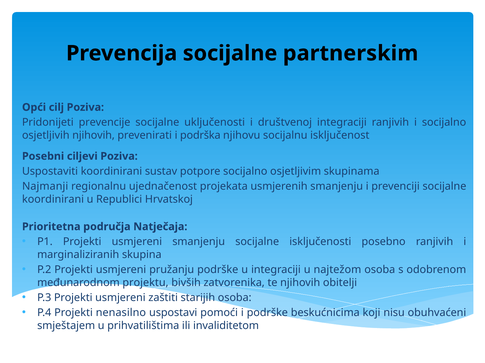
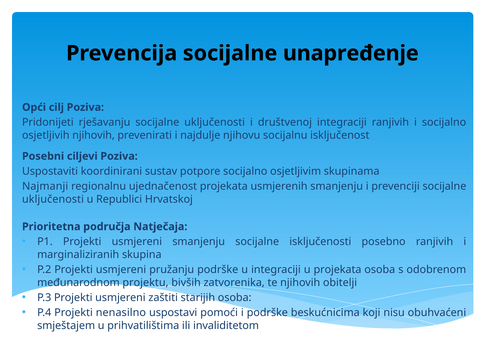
partnerskim: partnerskim -> unapređenje
prevencije: prevencije -> rješavanju
podrška: podrška -> najdulje
koordinirani at (53, 200): koordinirani -> uključenosti
u najtežom: najtežom -> projekata
